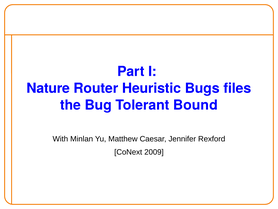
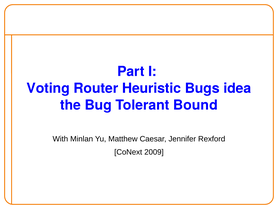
Nature: Nature -> Voting
files: files -> idea
